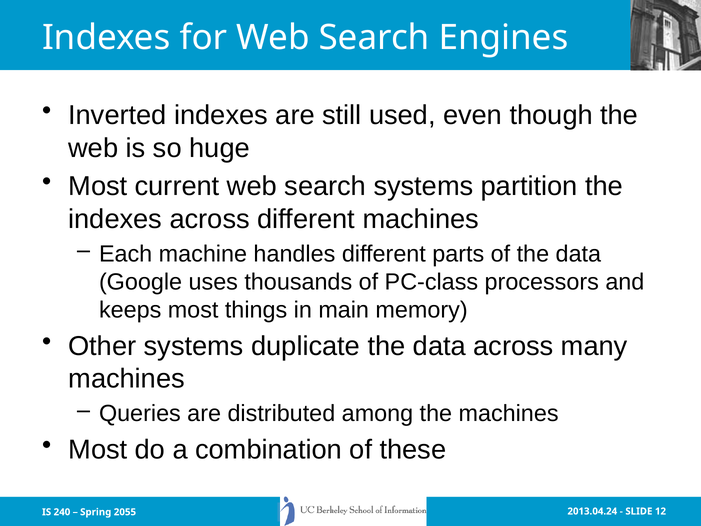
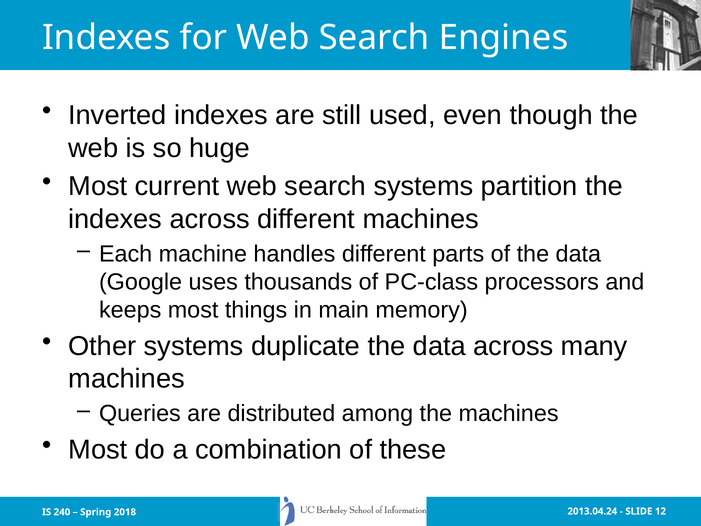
2055: 2055 -> 2018
